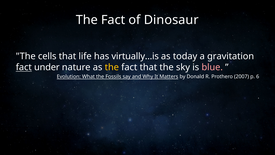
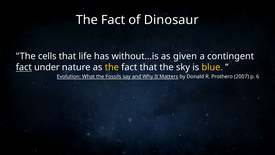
virtually…is: virtually…is -> without…is
today: today -> given
gravitation: gravitation -> contingent
blue colour: pink -> yellow
